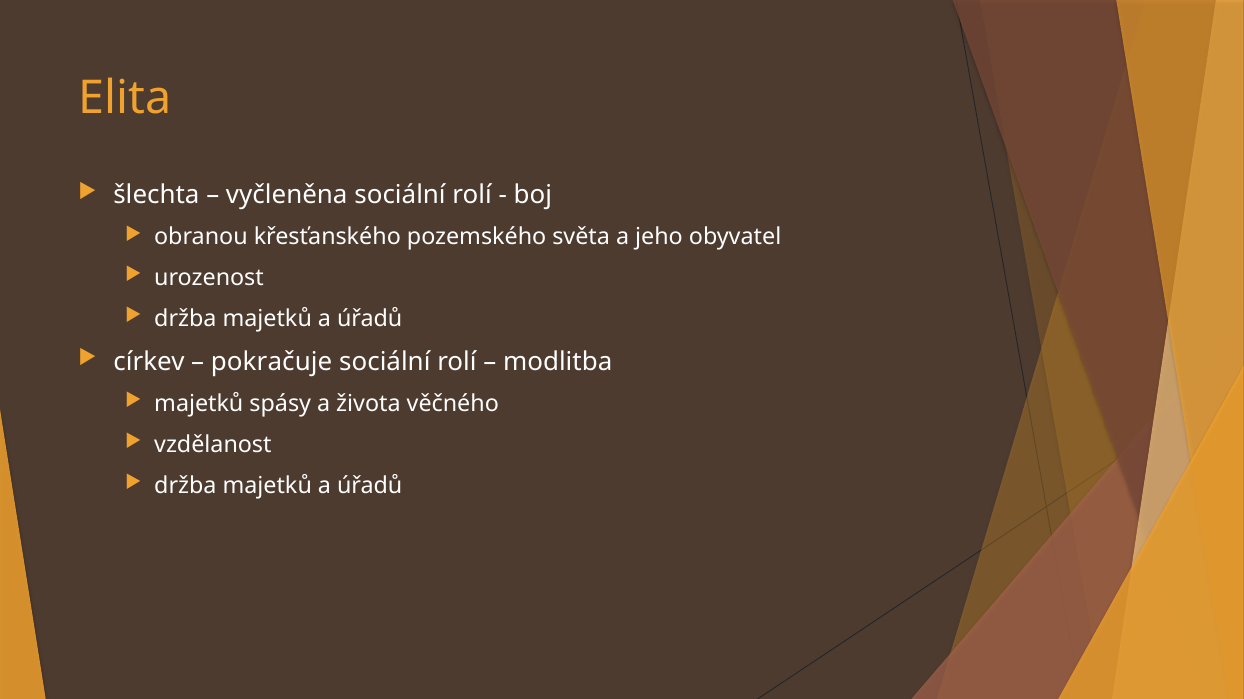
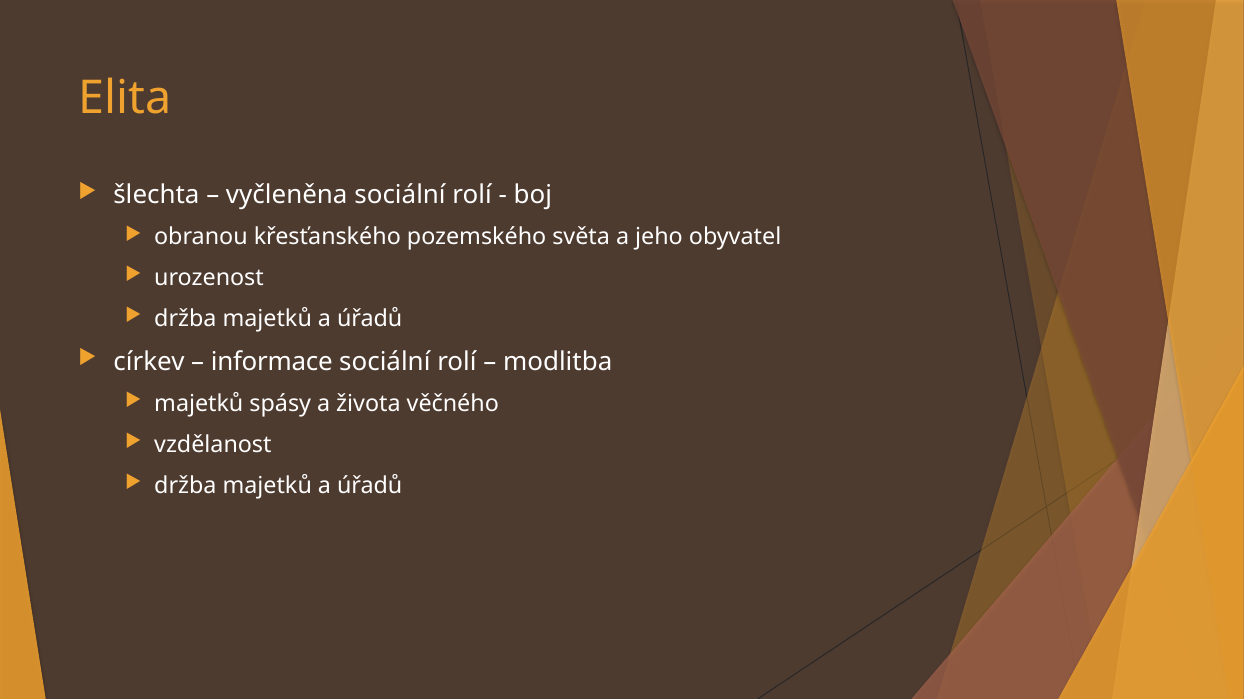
pokračuje: pokračuje -> informace
